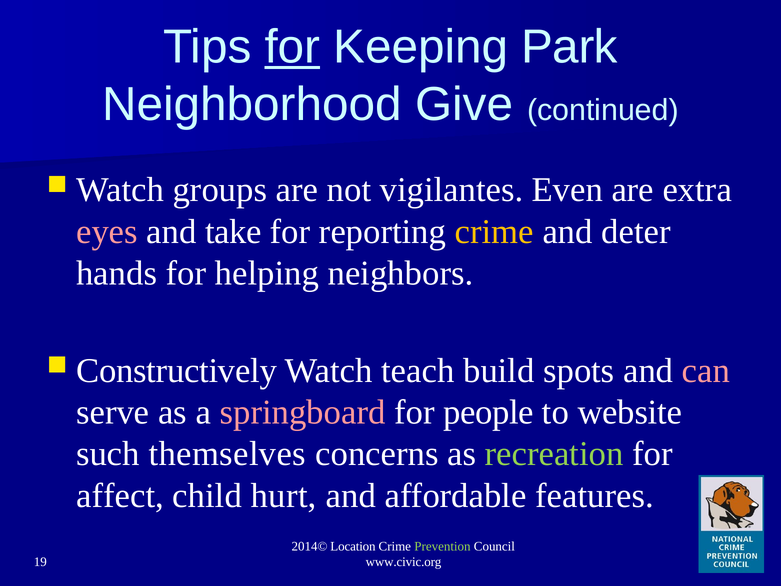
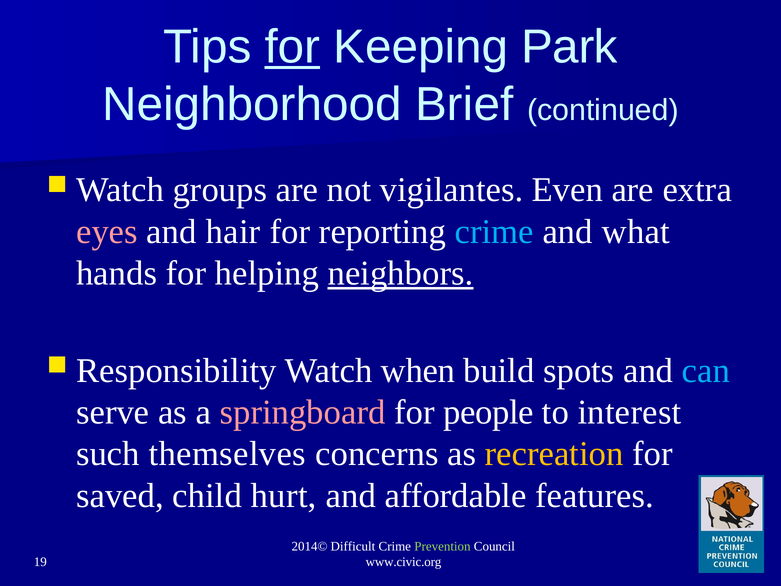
Give: Give -> Brief
take: take -> hair
crime at (494, 232) colour: yellow -> light blue
deter: deter -> what
neighbors underline: none -> present
Constructively: Constructively -> Responsibility
teach: teach -> when
can colour: pink -> light blue
website: website -> interest
recreation colour: light green -> yellow
affect: affect -> saved
Location: Location -> Difficult
